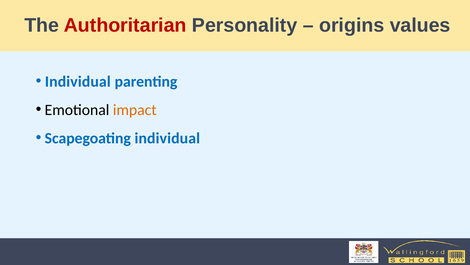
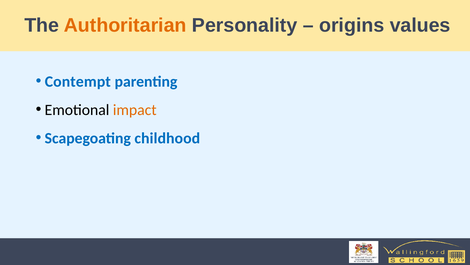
Authoritarian colour: red -> orange
Individual at (78, 81): Individual -> Contempt
Scapegoating individual: individual -> childhood
